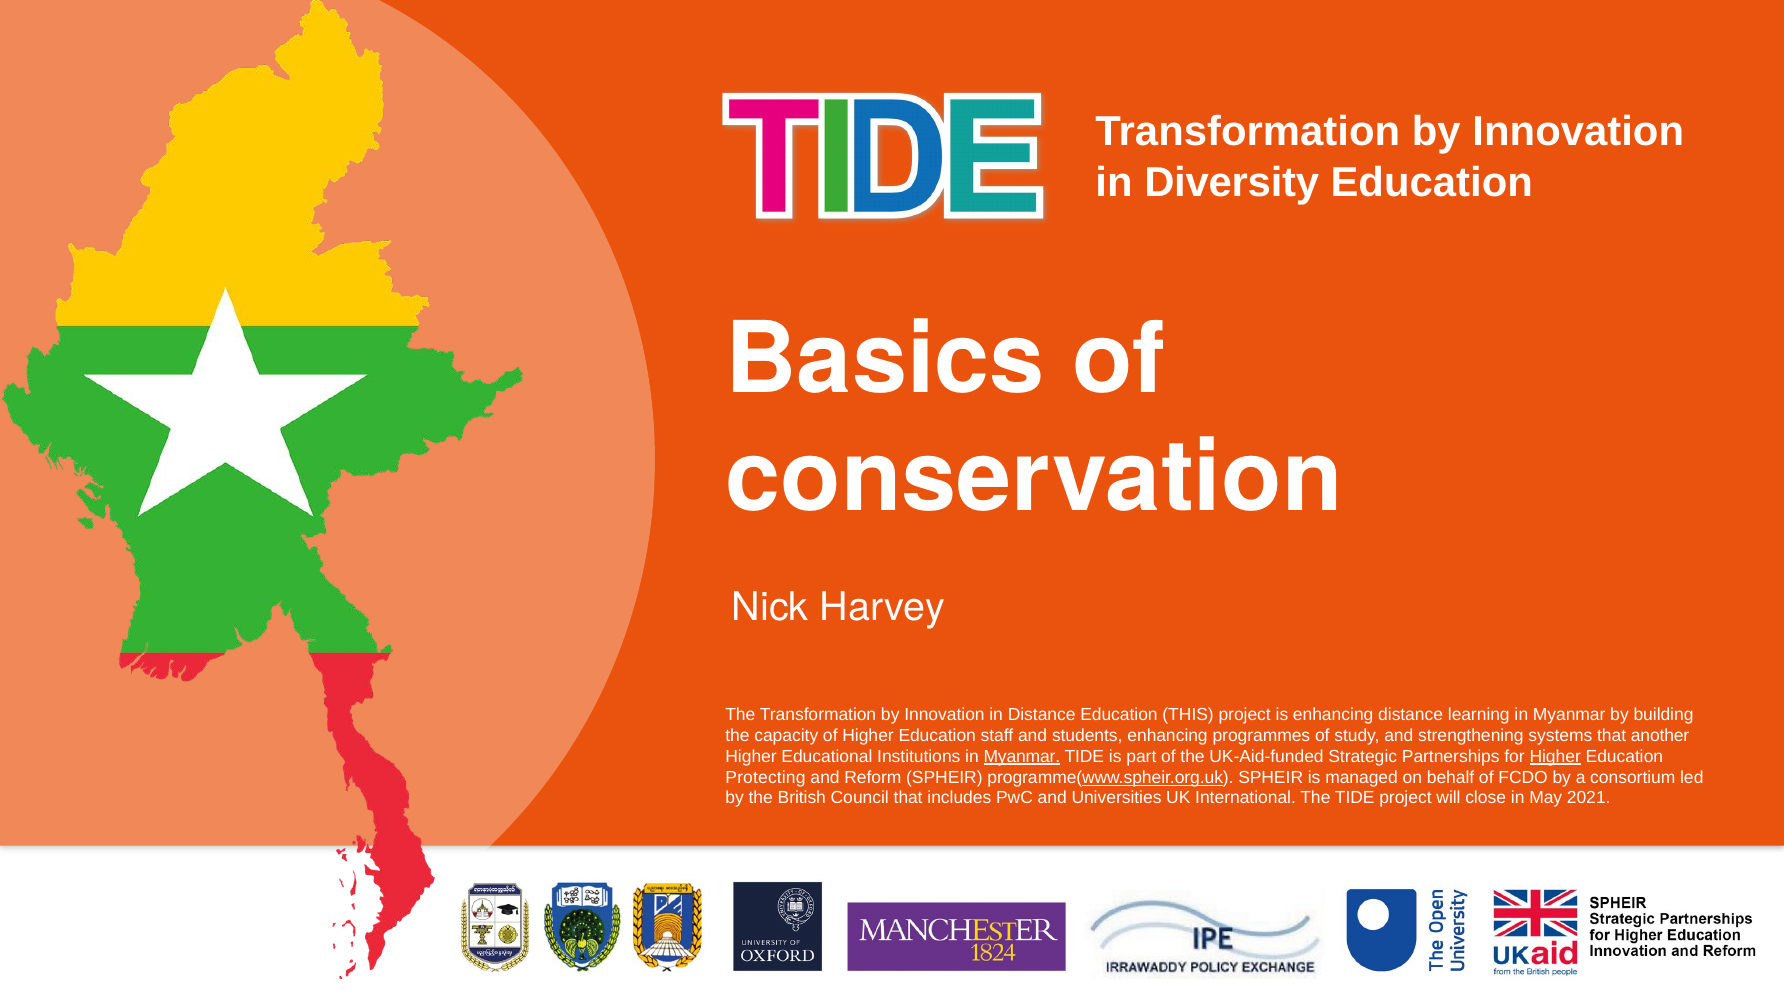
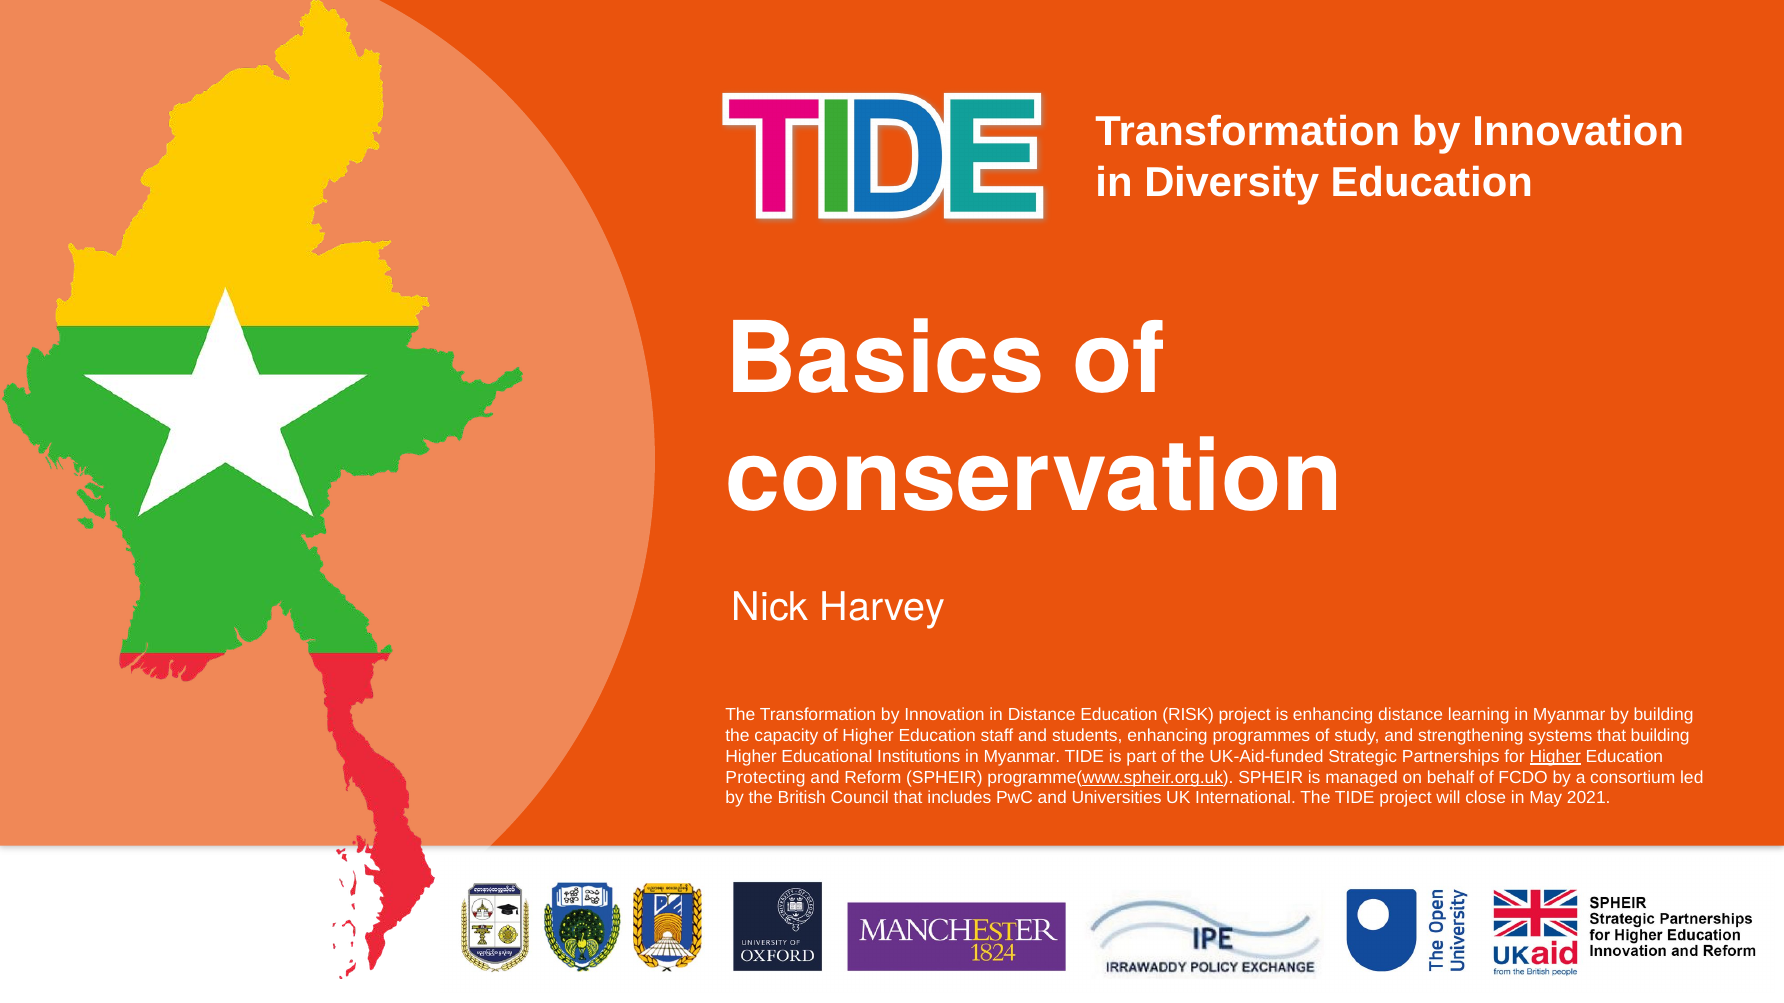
THIS: THIS -> RISK
that another: another -> building
Myanmar at (1022, 757) underline: present -> none
